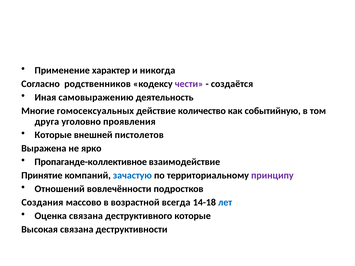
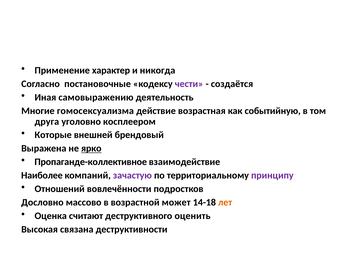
родственников: родственников -> постановочные
гомосексуальных: гомосексуальных -> гомосексуализма
количество: количество -> возрастная
проявления: проявления -> косплеером
пистолетов: пистолетов -> брендовый
ярко underline: none -> present
Принятие: Принятие -> Наиболее
зачастую colour: blue -> purple
Создания: Создания -> Дословно
всегда: всегда -> может
лет colour: blue -> orange
Оценка связана: связана -> считают
деструктивного которые: которые -> оценить
